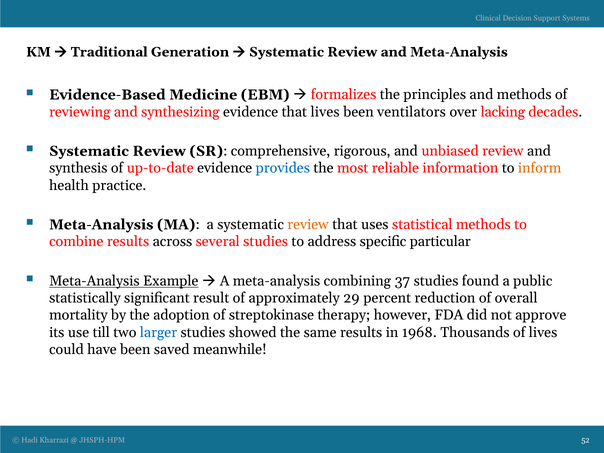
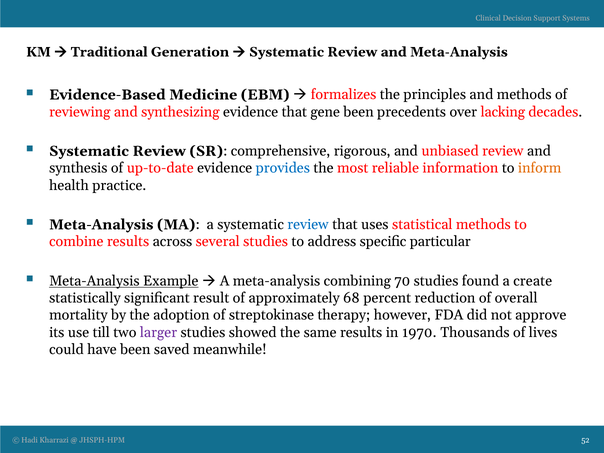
that lives: lives -> gene
ventilators: ventilators -> precedents
review at (308, 225) colour: orange -> blue
37: 37 -> 70
public: public -> create
29: 29 -> 68
larger colour: blue -> purple
1968: 1968 -> 1970
